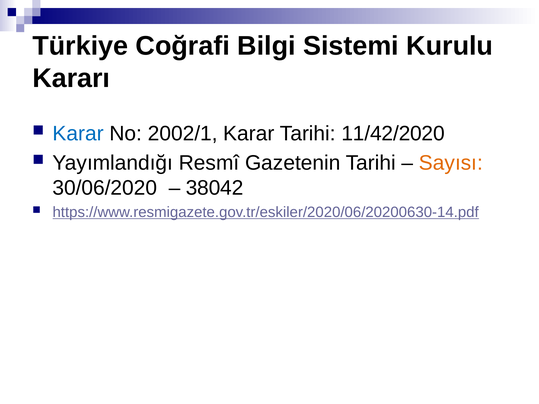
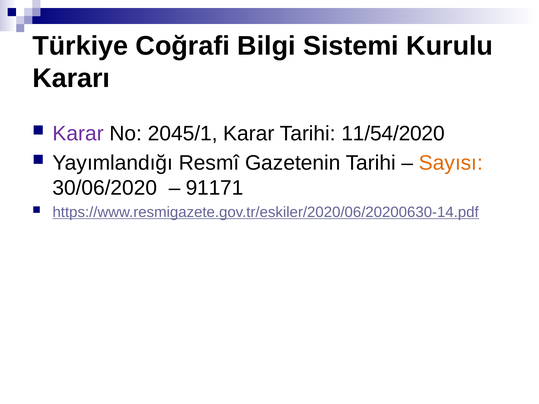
Karar at (78, 134) colour: blue -> purple
2002/1: 2002/1 -> 2045/1
11/42/2020: 11/42/2020 -> 11/54/2020
38042: 38042 -> 91171
